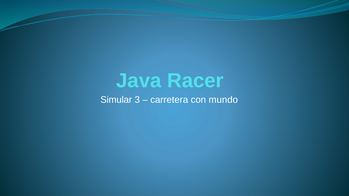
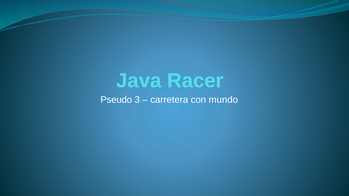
Simular: Simular -> Pseudo
